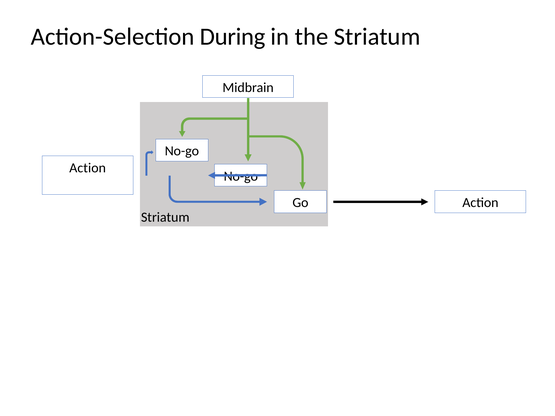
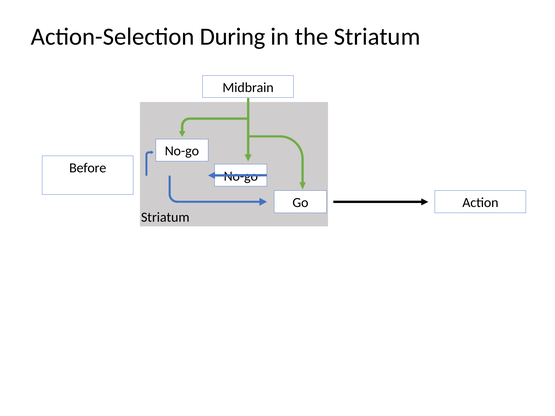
Action at (88, 168): Action -> Before
